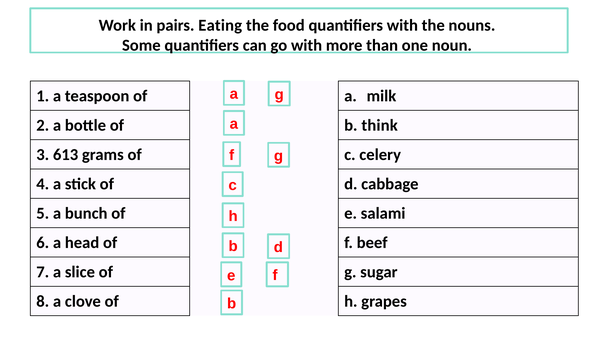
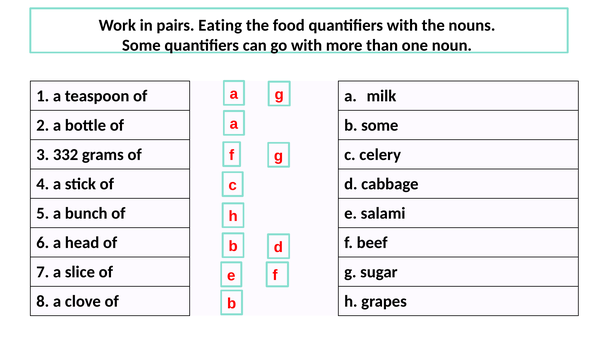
b think: think -> some
613: 613 -> 332
